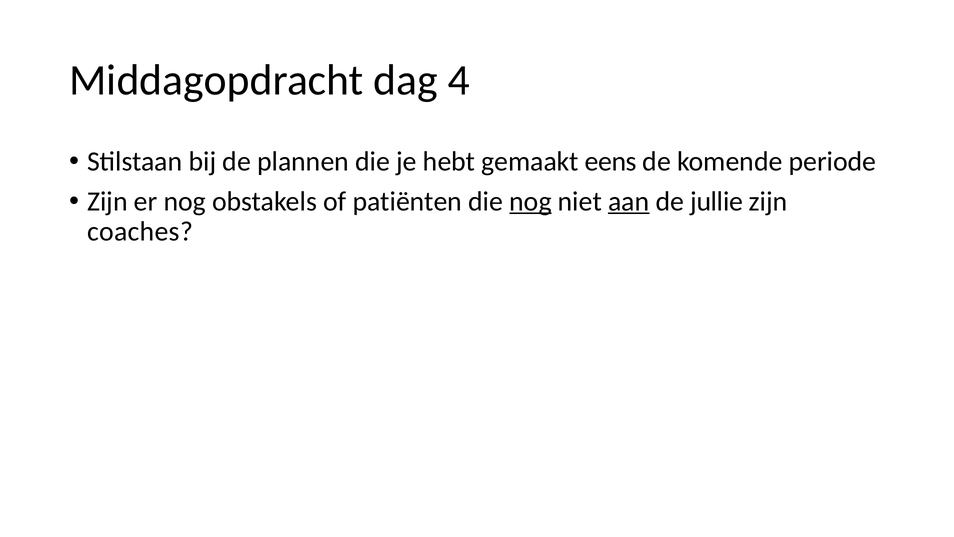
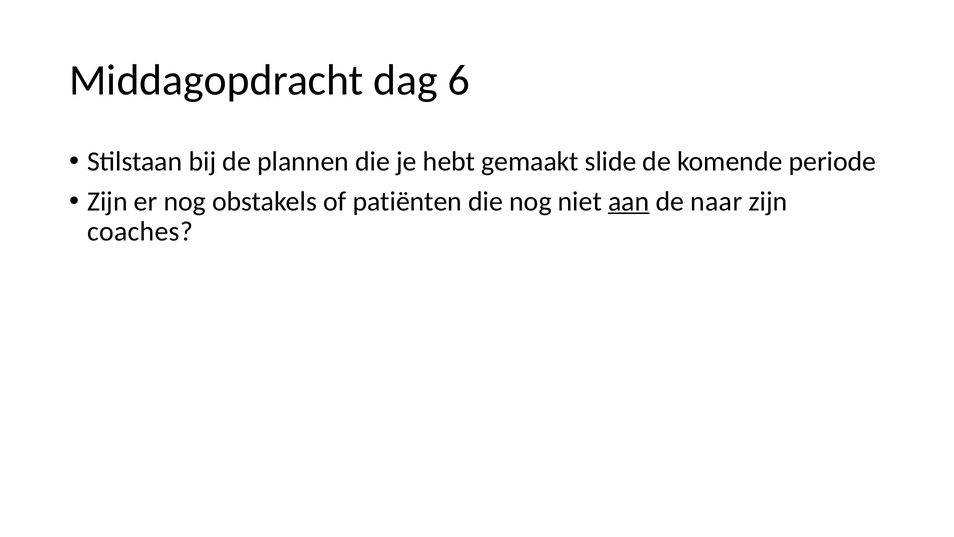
4: 4 -> 6
eens: eens -> slide
nog at (530, 201) underline: present -> none
jullie: jullie -> naar
